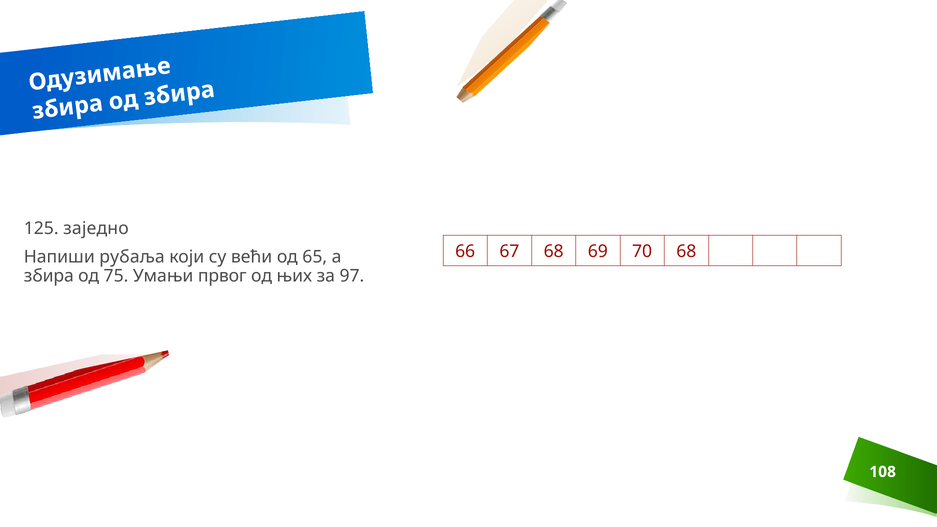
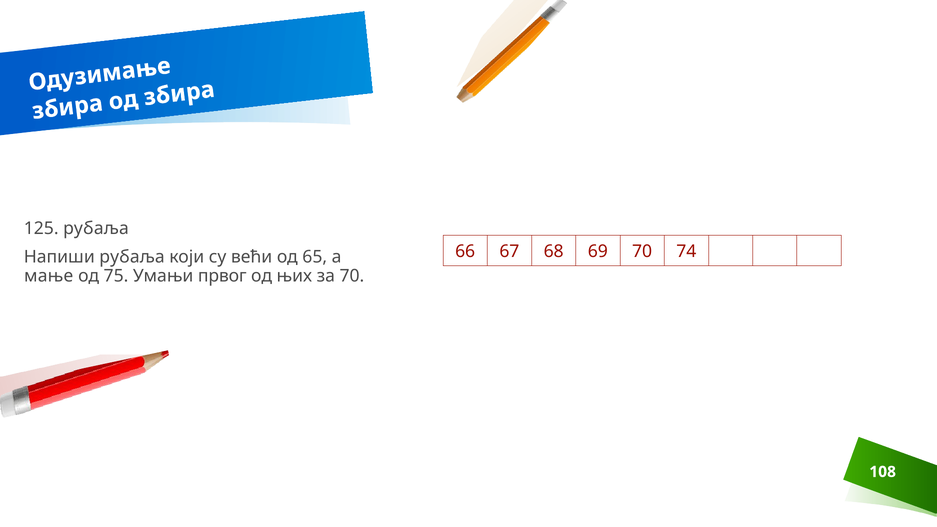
125 заједно: заједно -> рубаља
70 68: 68 -> 74
збира at (49, 276): збира -> мање
за 97: 97 -> 70
